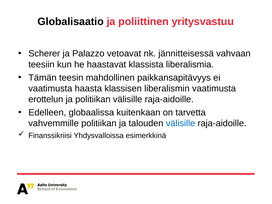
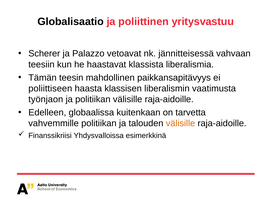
vaatimusta at (50, 88): vaatimusta -> poliittiseen
erottelun: erottelun -> työnjaon
välisille at (180, 123) colour: blue -> orange
